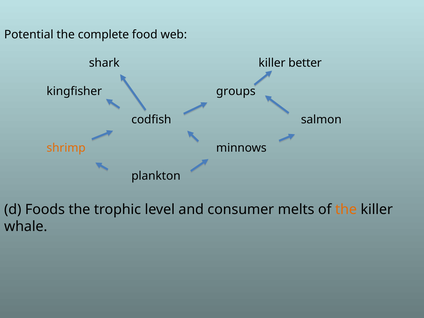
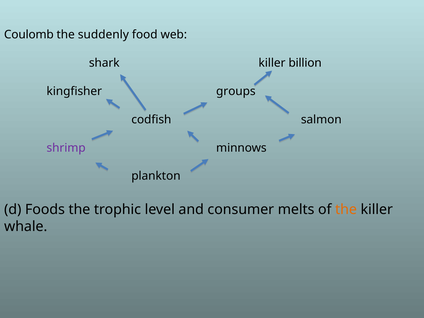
Potential: Potential -> Coulomb
complete: complete -> suddenly
better: better -> billion
shrimp colour: orange -> purple
